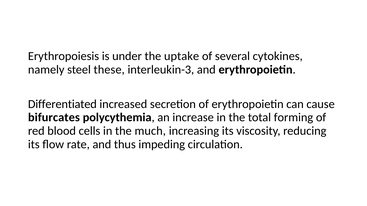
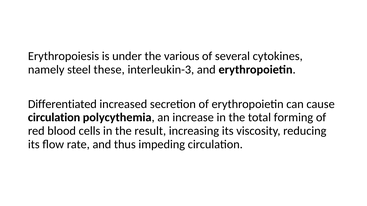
uptake: uptake -> various
bifurcates at (54, 118): bifurcates -> circulation
much: much -> result
